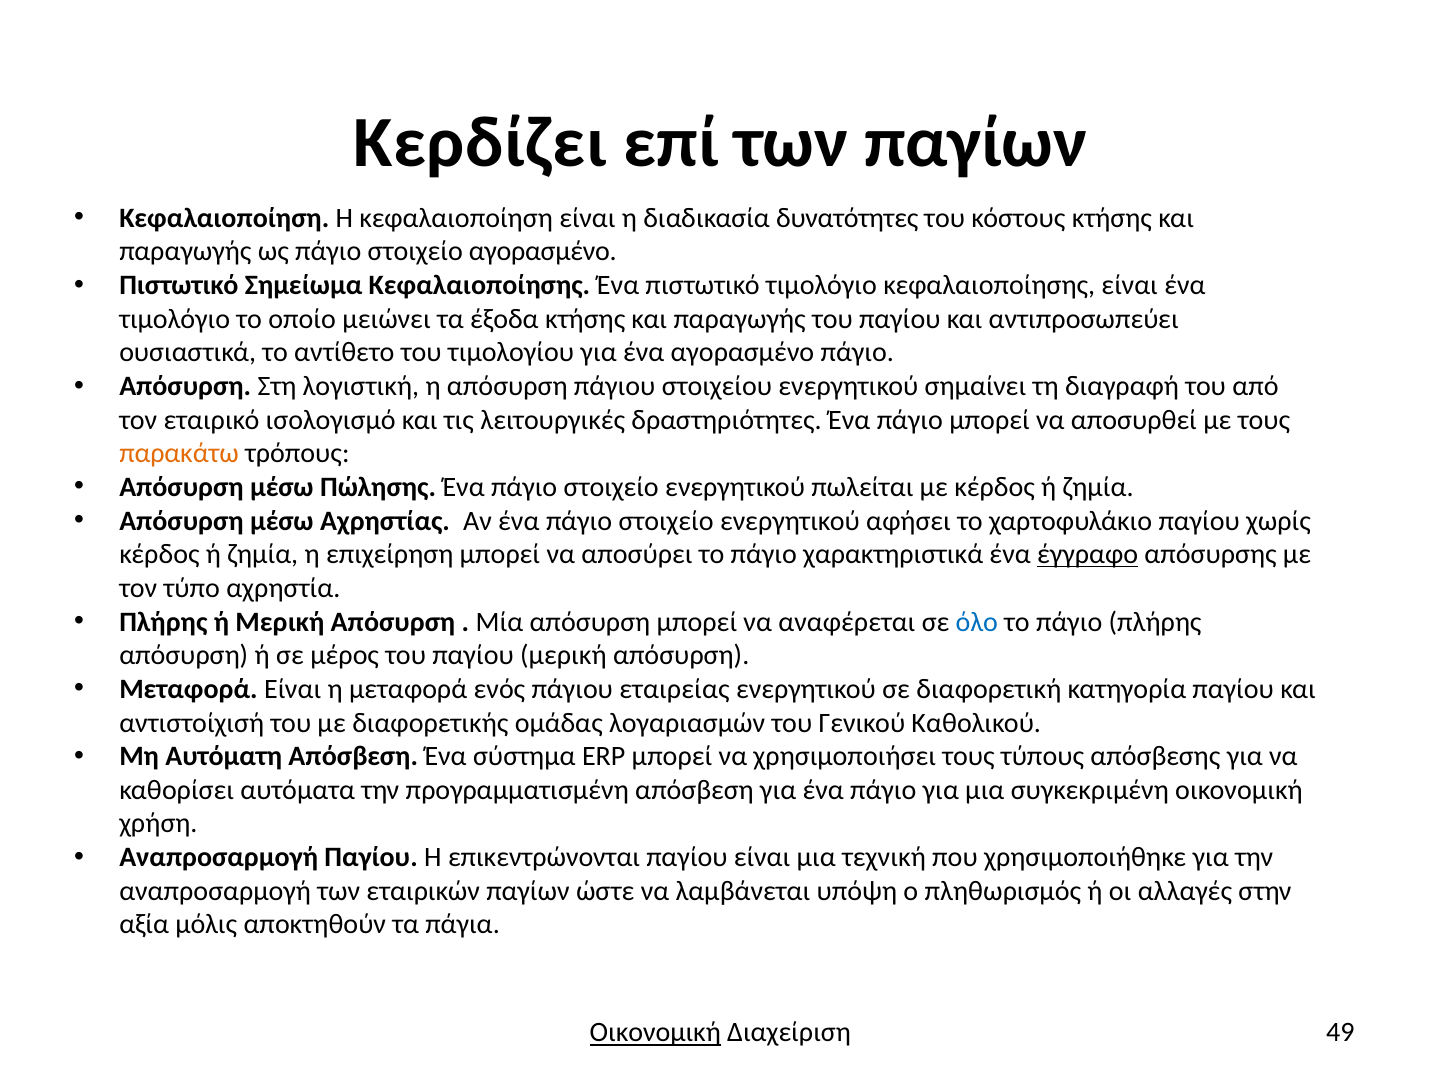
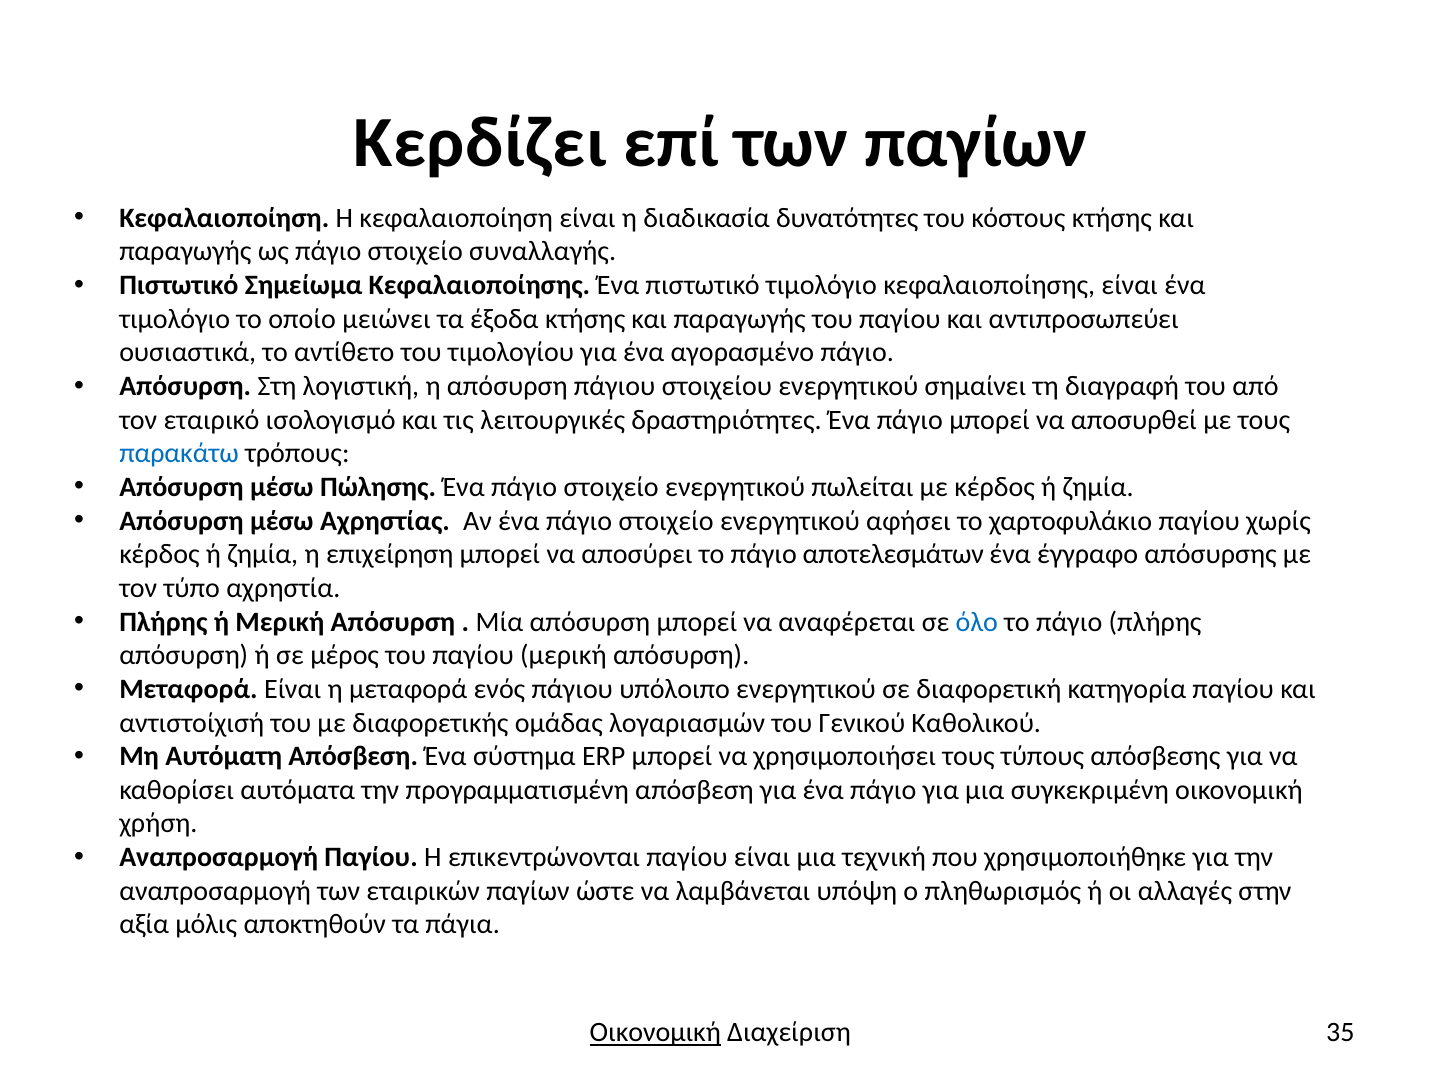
στοιχείο αγορασμένο: αγορασμένο -> συναλλαγής
παρακάτω colour: orange -> blue
χαρακτηριστικά: χαρακτηριστικά -> αποτελεσμάτων
έγγραφο underline: present -> none
εταιρείας: εταιρείας -> υπόλοιπο
49: 49 -> 35
